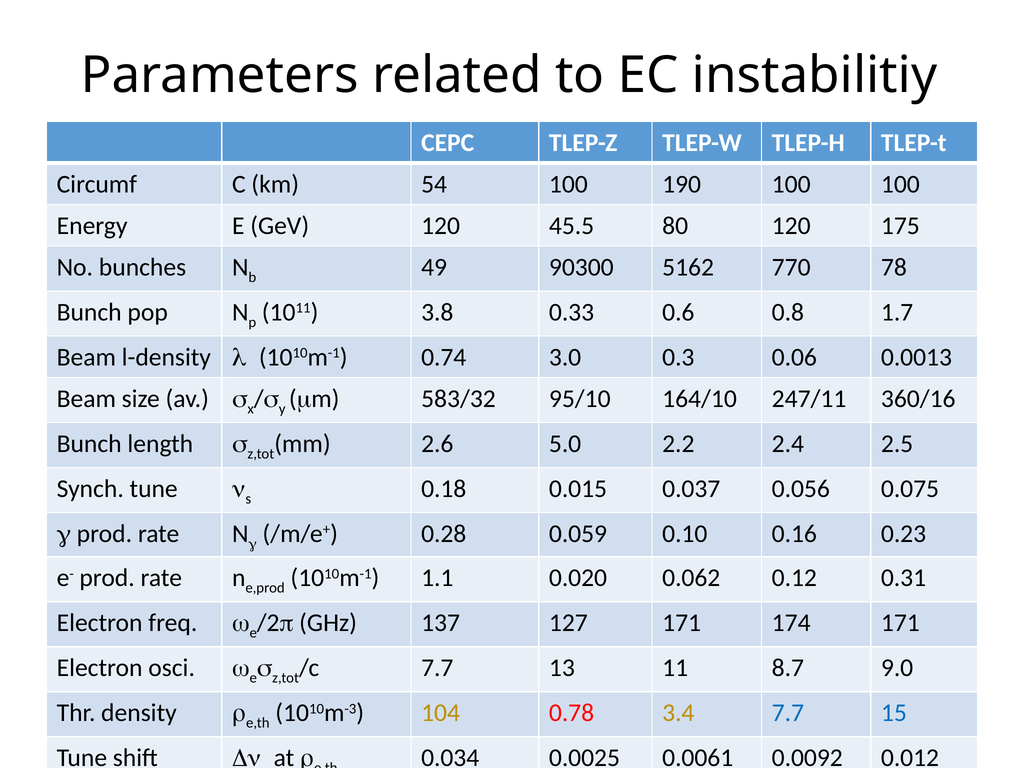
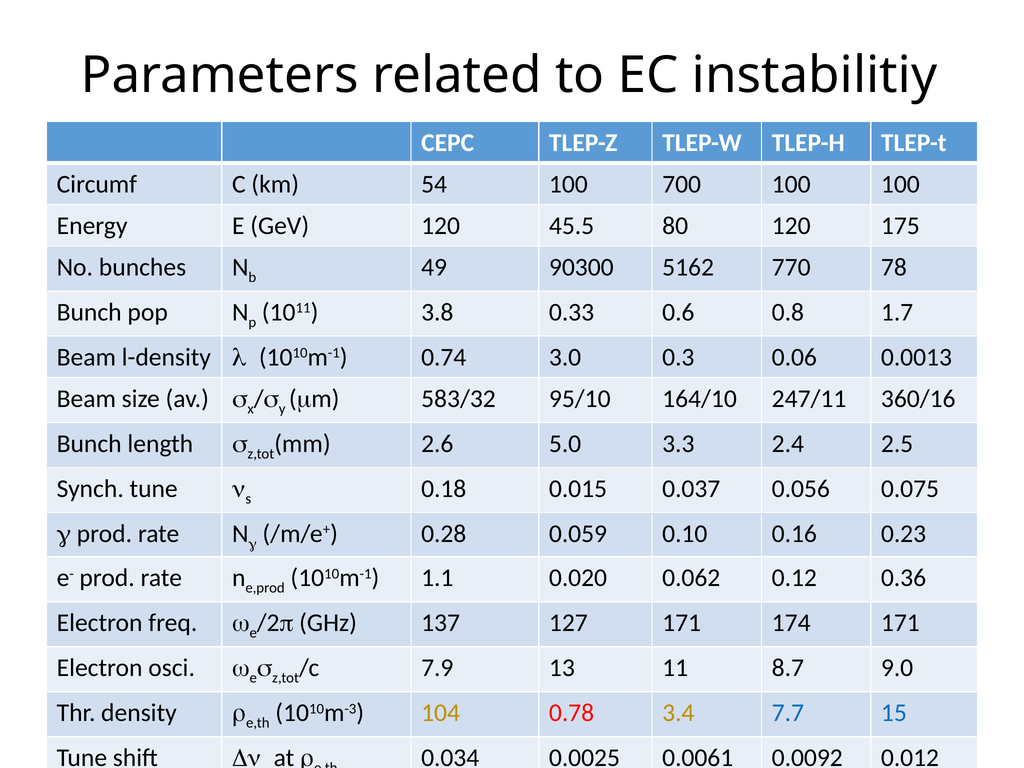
190: 190 -> 700
2.2: 2.2 -> 3.3
0.31: 0.31 -> 0.36
7.7 at (437, 668): 7.7 -> 7.9
